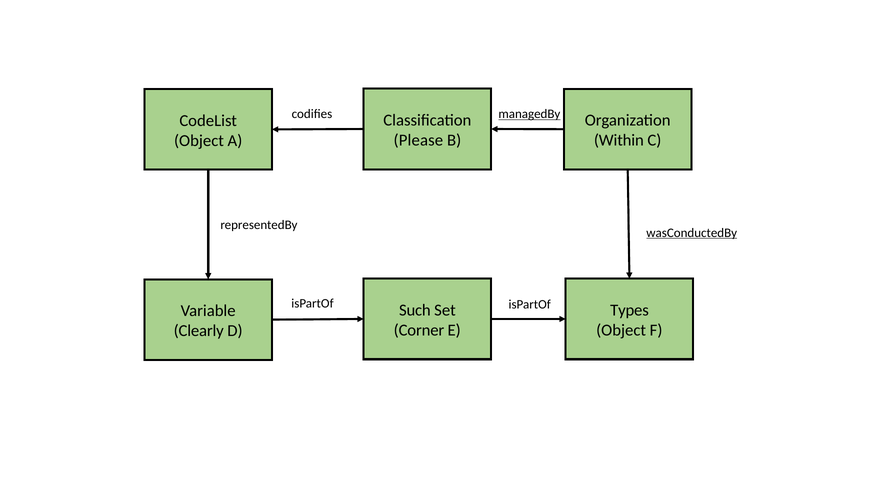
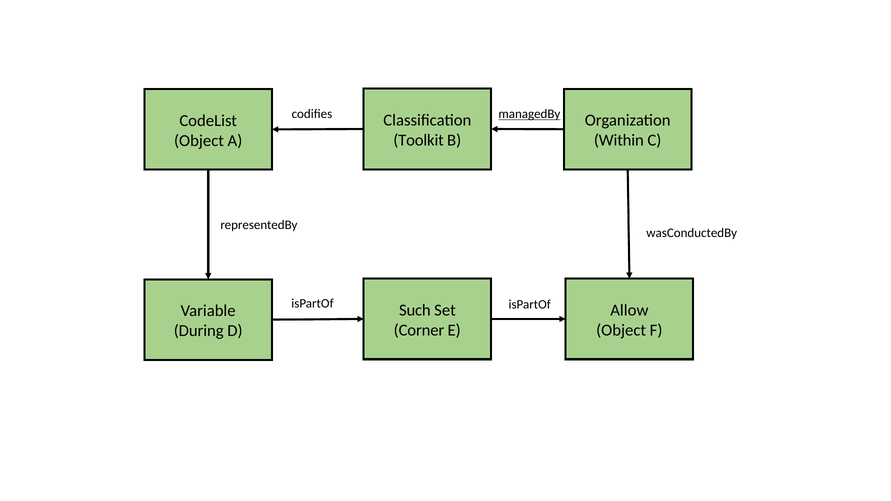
Please: Please -> Toolkit
wasConductedBy underline: present -> none
Types: Types -> Allow
Clearly: Clearly -> During
